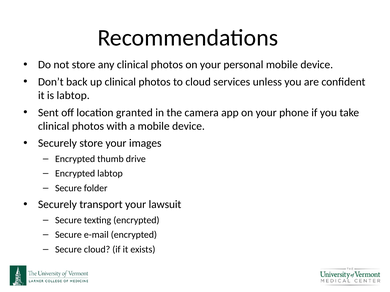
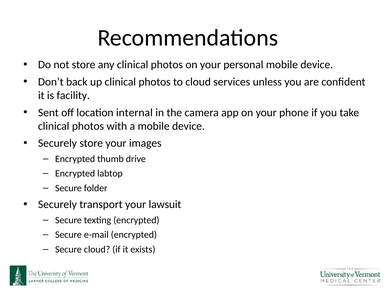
is labtop: labtop -> facility
granted: granted -> internal
